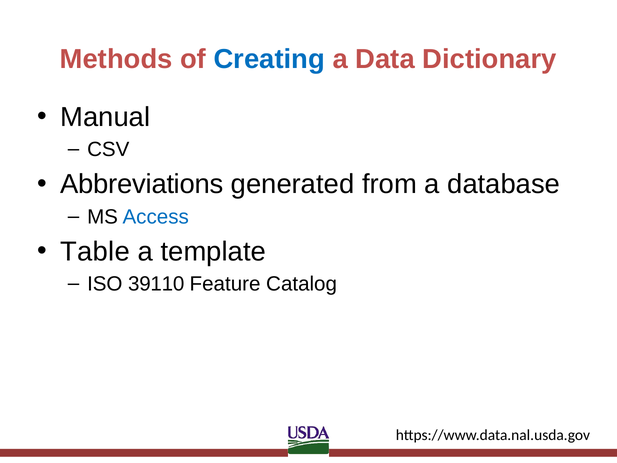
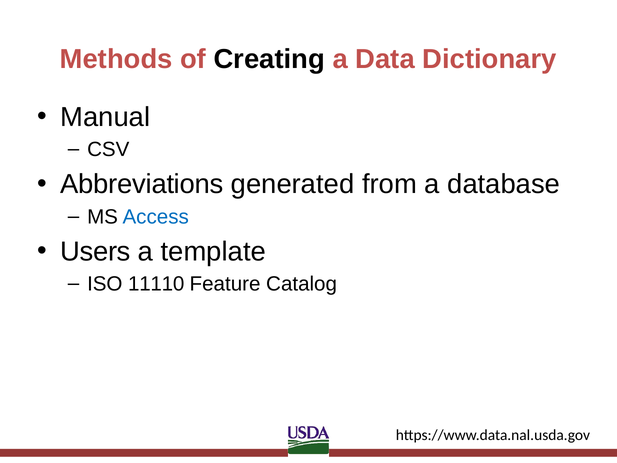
Creating colour: blue -> black
Table: Table -> Users
39110: 39110 -> 11110
